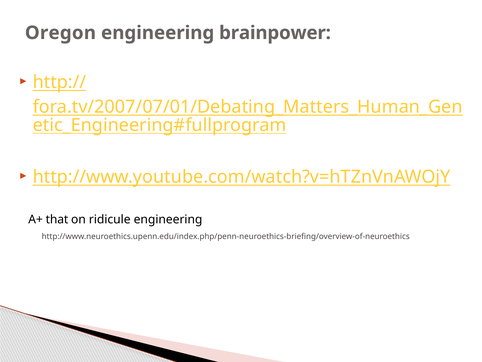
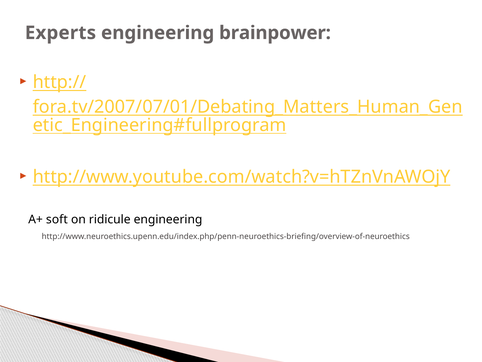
Oregon: Oregon -> Experts
that: that -> soft
